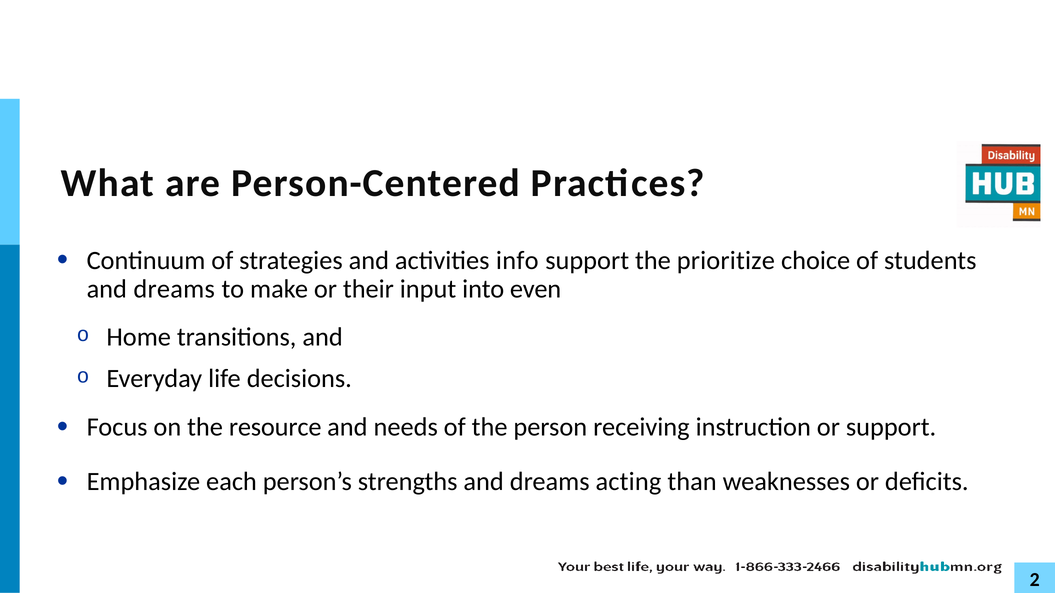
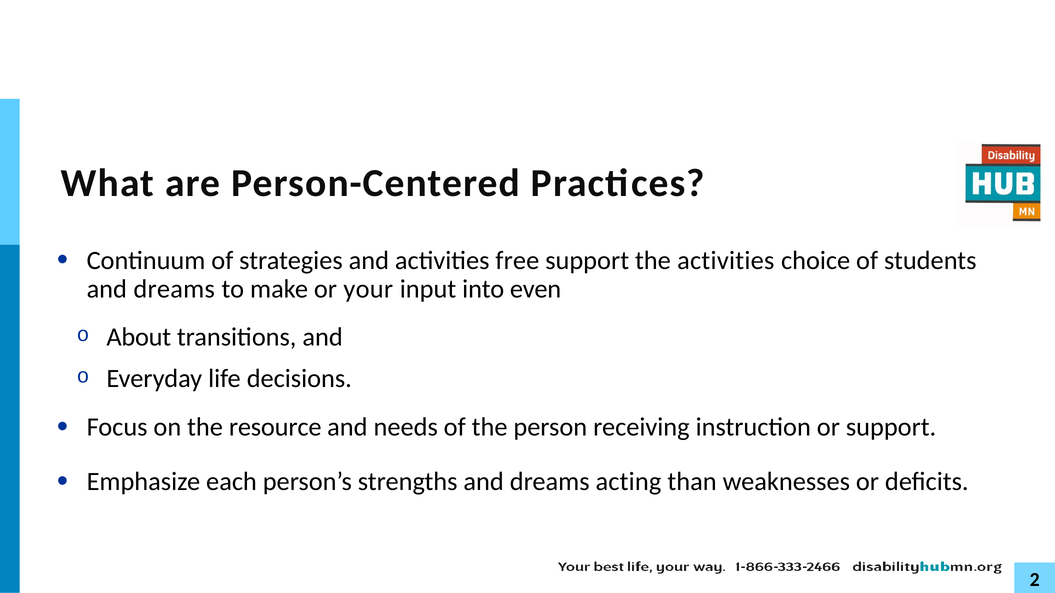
info: info -> free
the prioritize: prioritize -> activities
their: their -> your
Home: Home -> About
